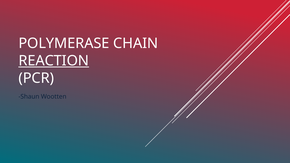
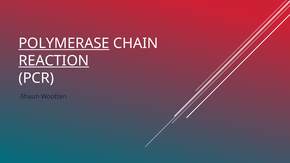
POLYMERASE underline: none -> present
